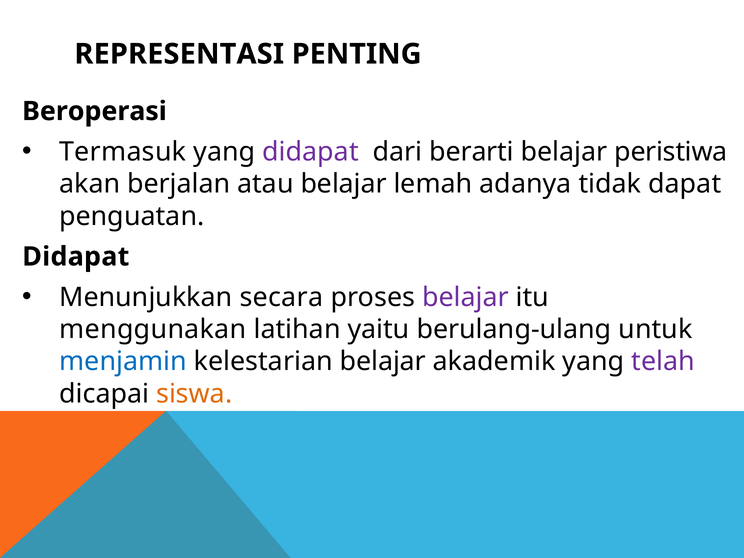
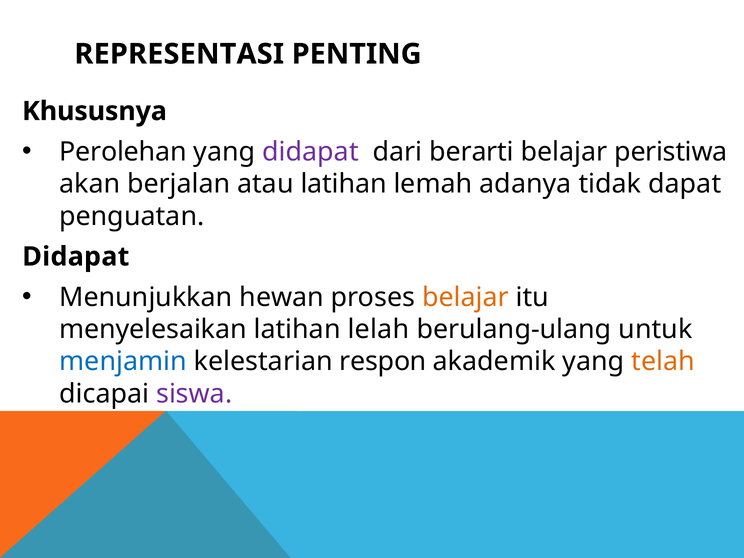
Beroperasi: Beroperasi -> Khususnya
Termasuk: Termasuk -> Perolehan
atau belajar: belajar -> latihan
secara: secara -> hewan
belajar at (465, 297) colour: purple -> orange
menggunakan: menggunakan -> menyelesaikan
yaitu: yaitu -> lelah
kelestarian belajar: belajar -> respon
telah colour: purple -> orange
siswa colour: orange -> purple
